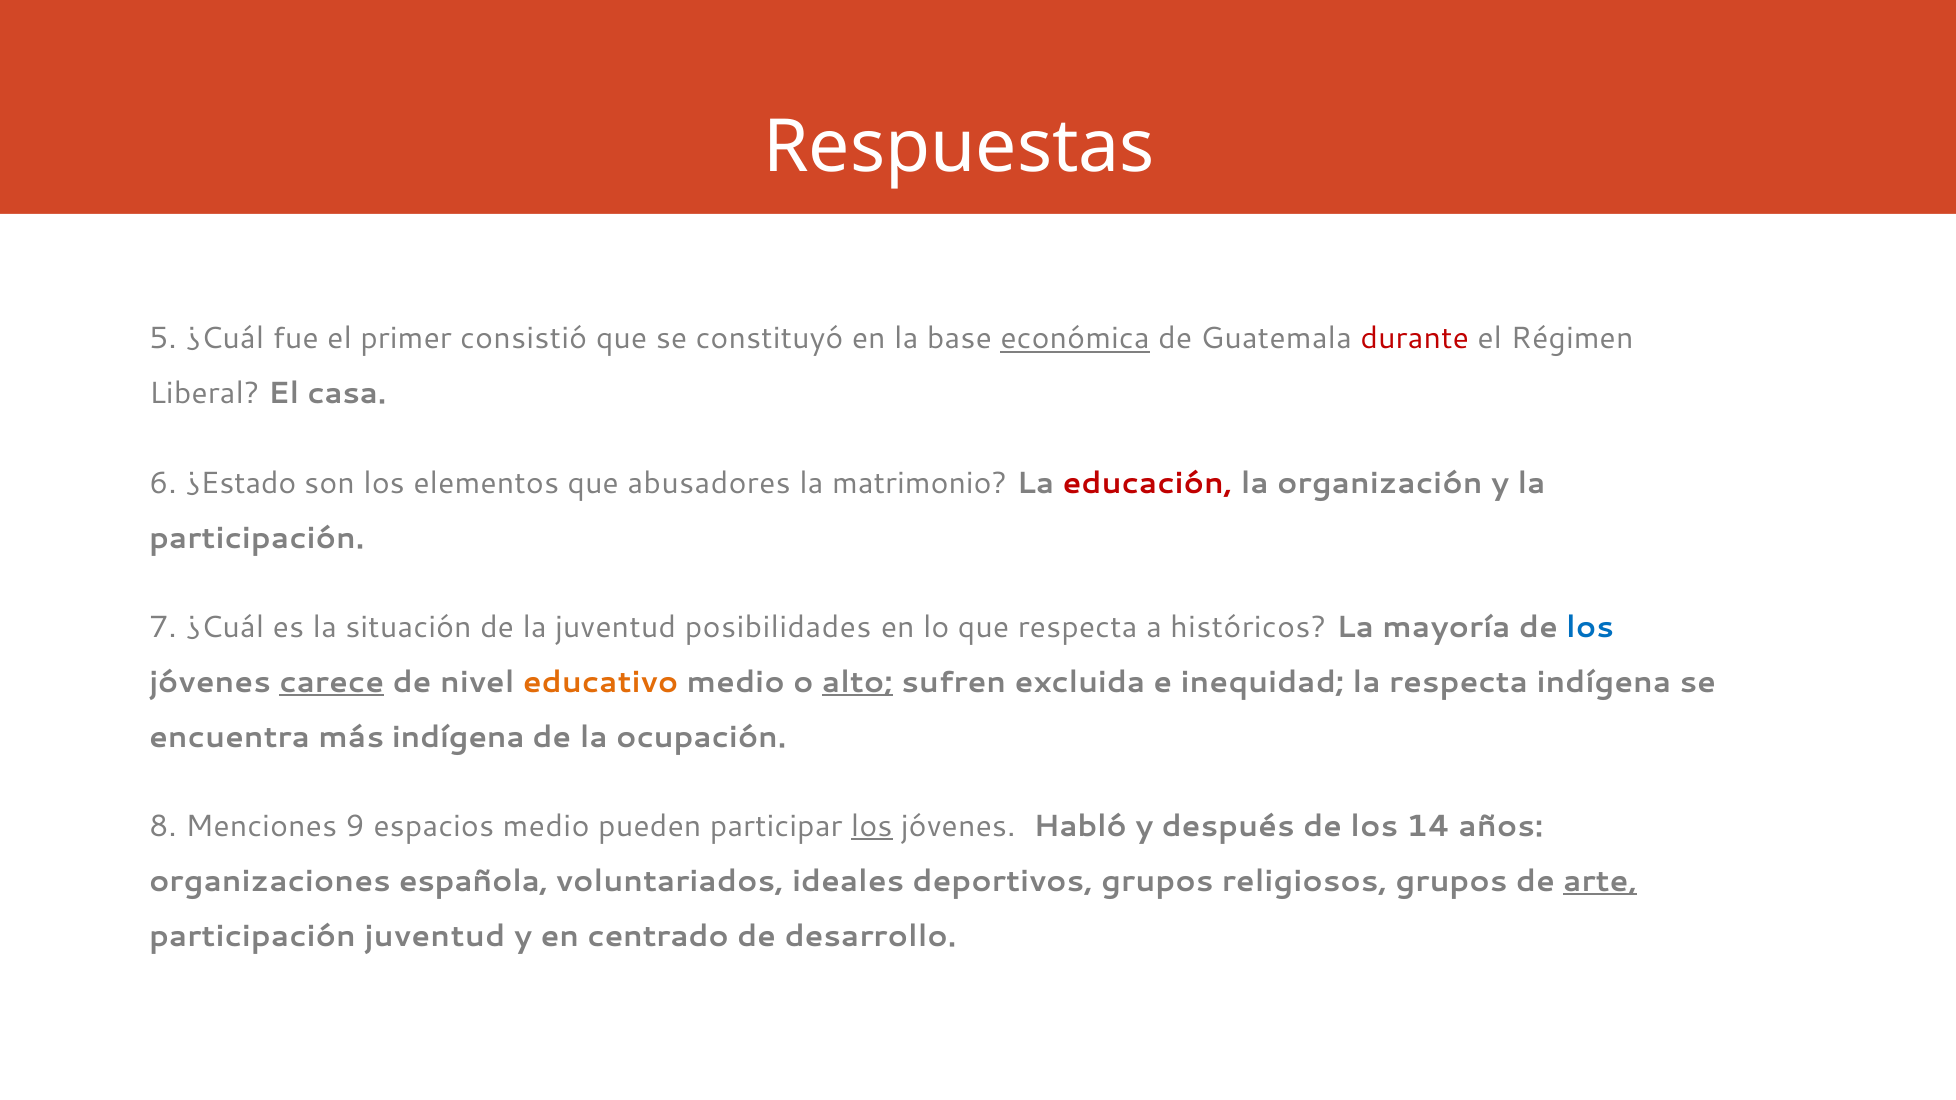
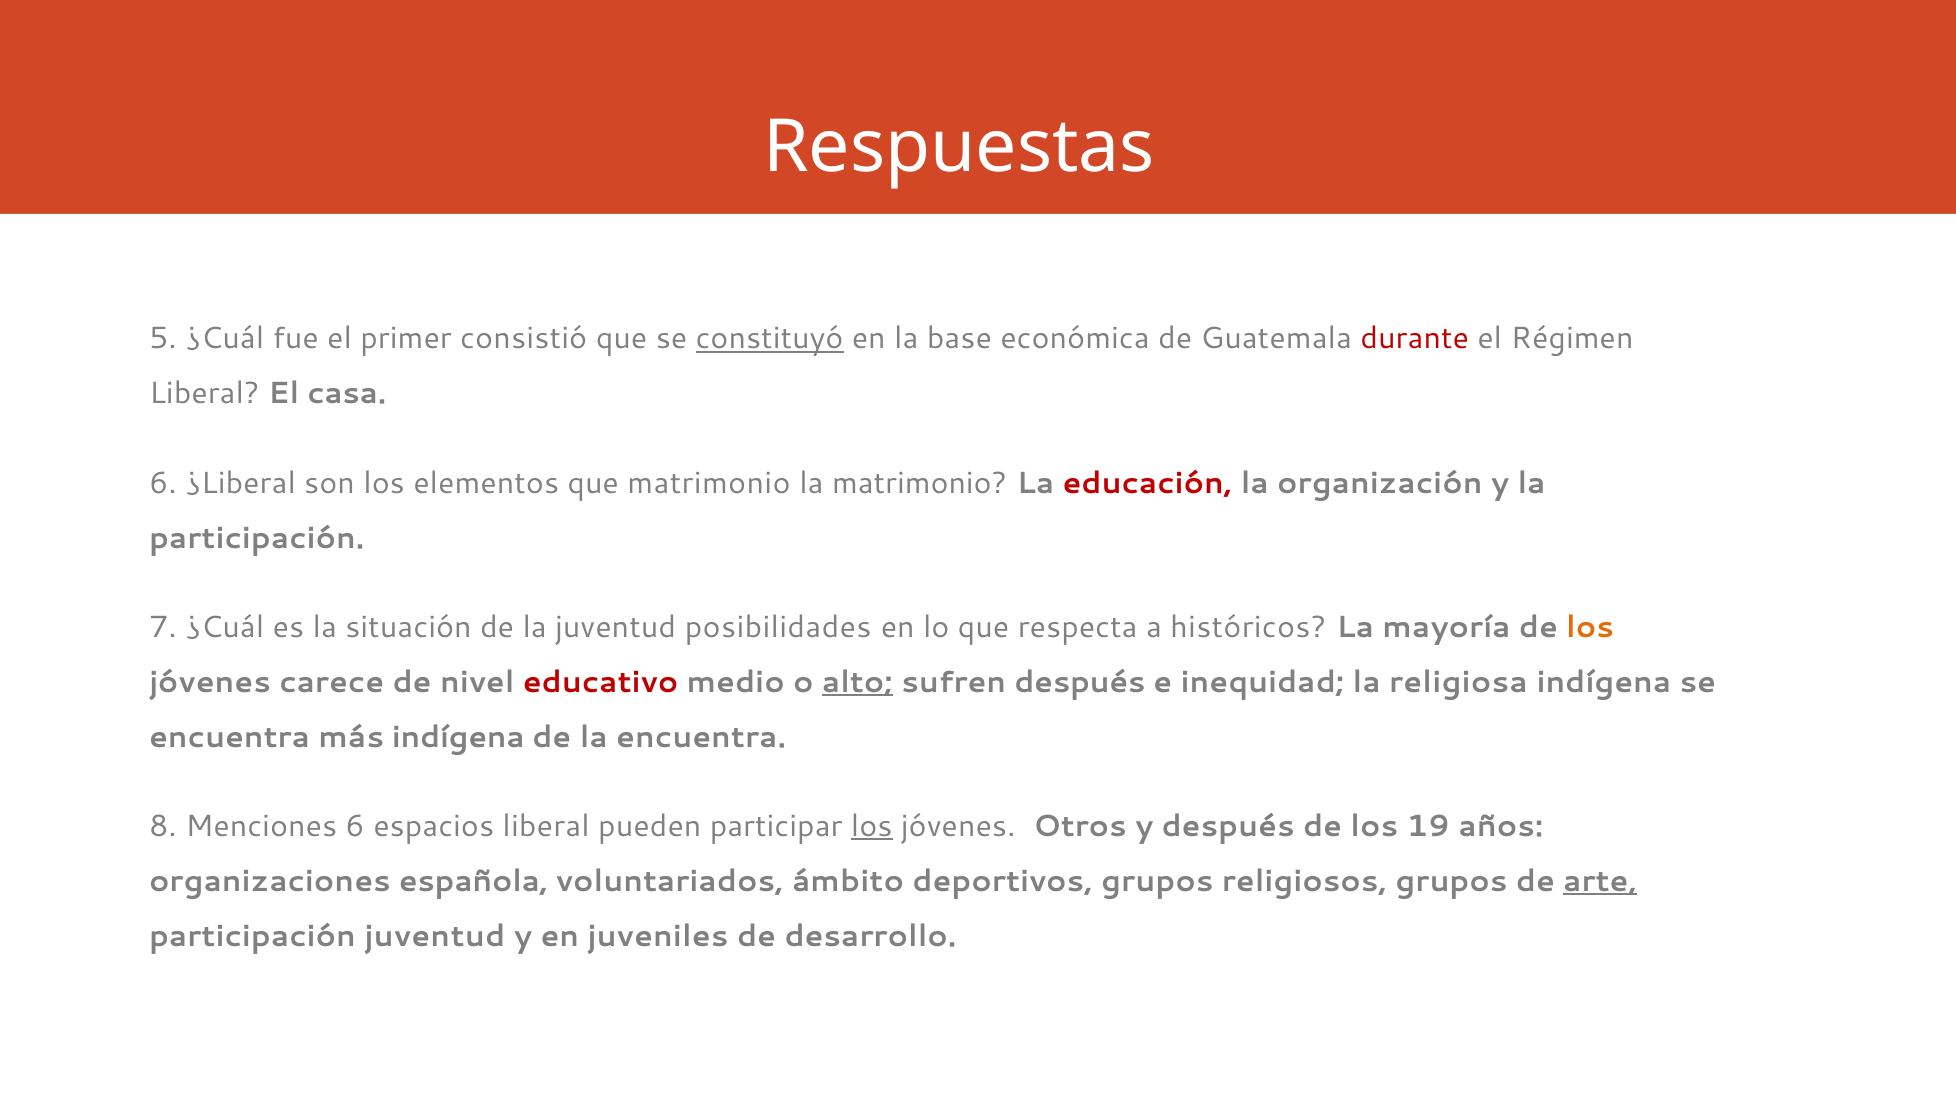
constituyó underline: none -> present
económica underline: present -> none
¿Estado: ¿Estado -> ¿Liberal
que abusadores: abusadores -> matrimonio
los at (1590, 627) colour: blue -> orange
carece underline: present -> none
educativo colour: orange -> red
sufren excluida: excluida -> después
la respecta: respecta -> religiosa
la ocupación: ocupación -> encuentra
Menciones 9: 9 -> 6
espacios medio: medio -> liberal
Habló: Habló -> Otros
14: 14 -> 19
ideales: ideales -> ámbito
centrado: centrado -> juveniles
